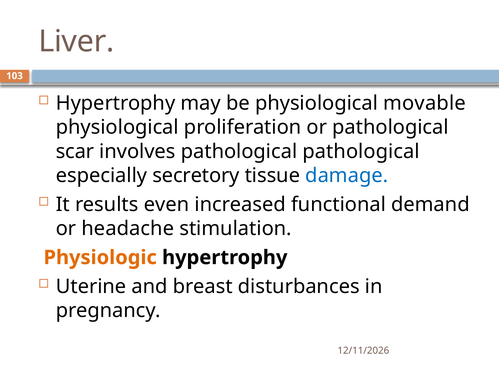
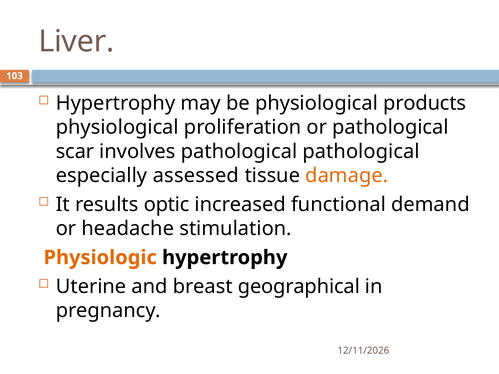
movable: movable -> products
secretory: secretory -> assessed
damage colour: blue -> orange
even: even -> optic
disturbances: disturbances -> geographical
